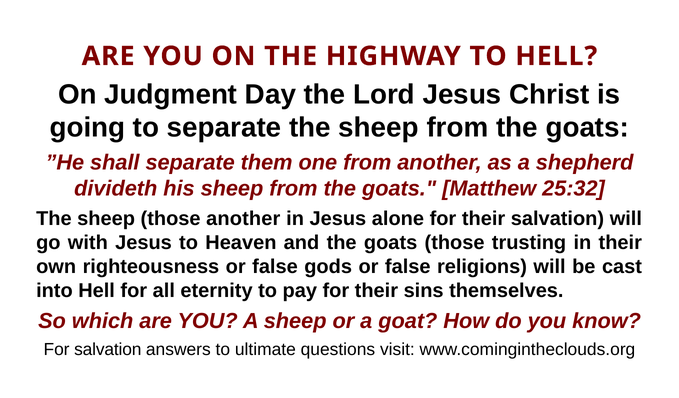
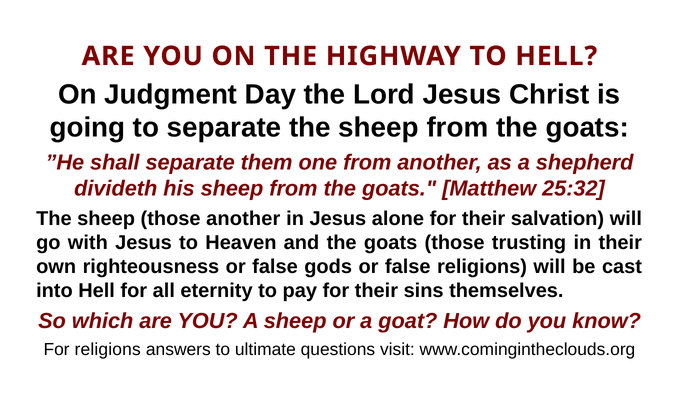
For salvation: salvation -> religions
